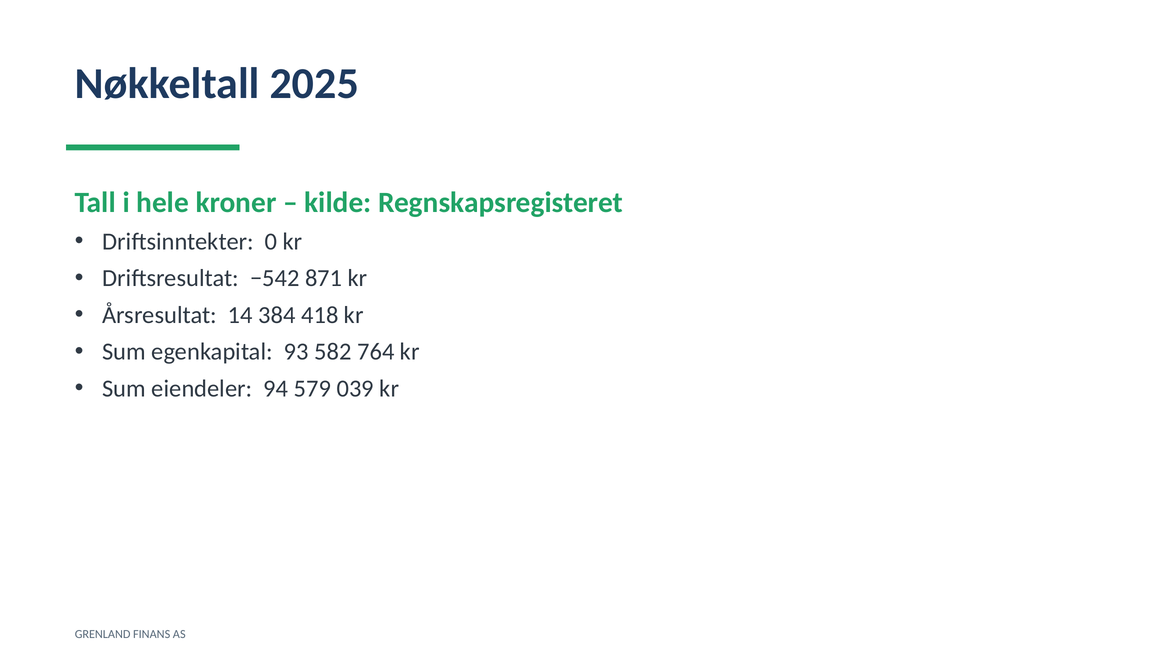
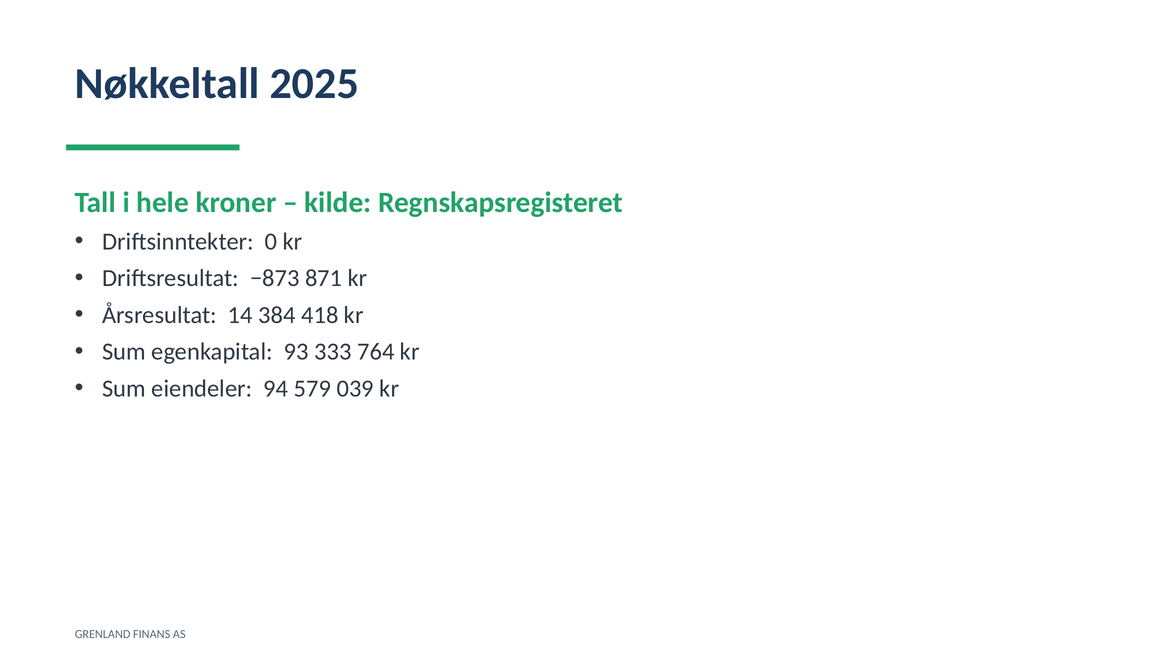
−542: −542 -> −873
582: 582 -> 333
